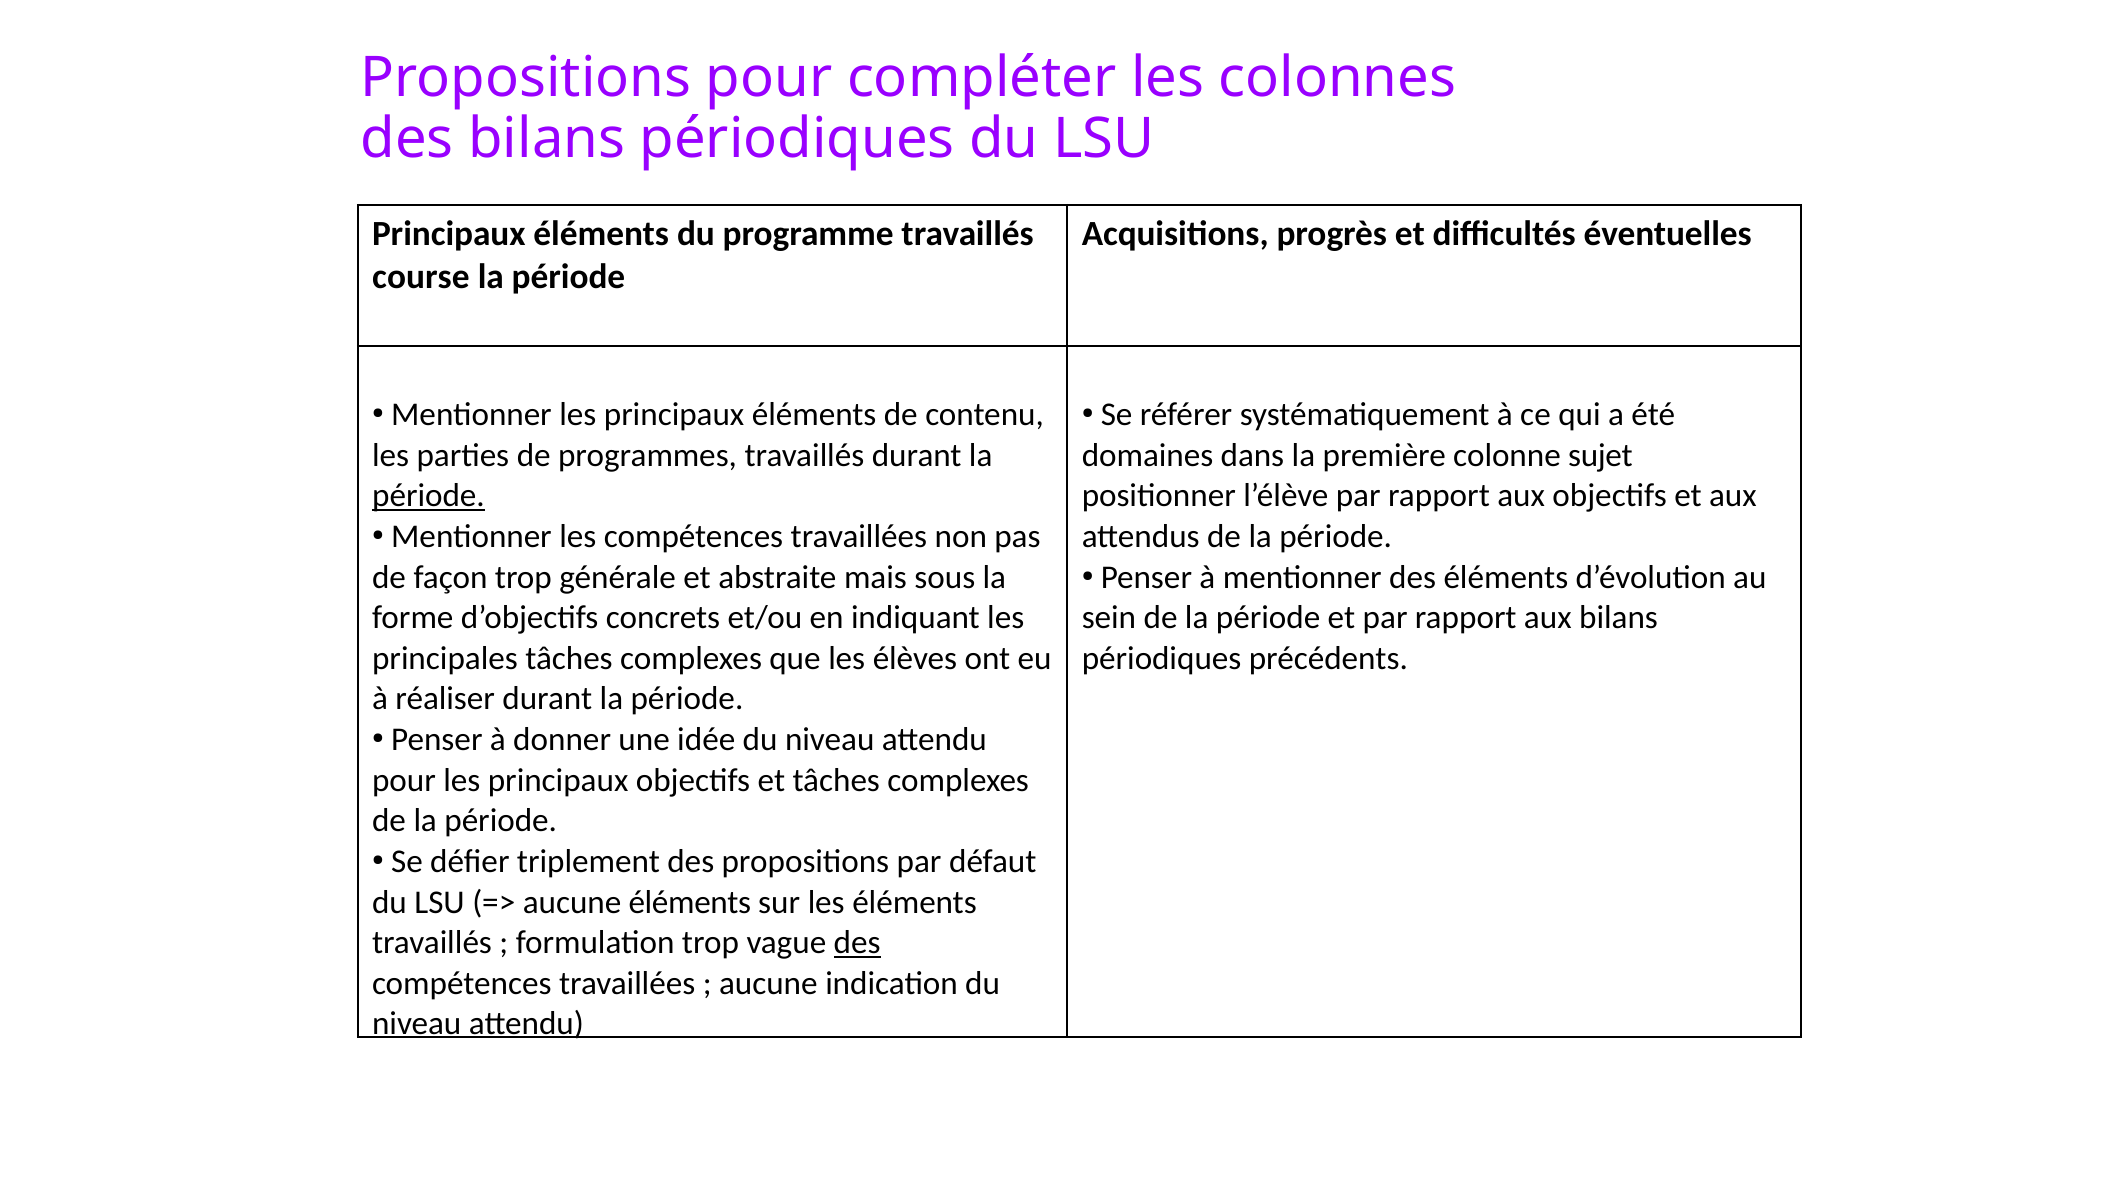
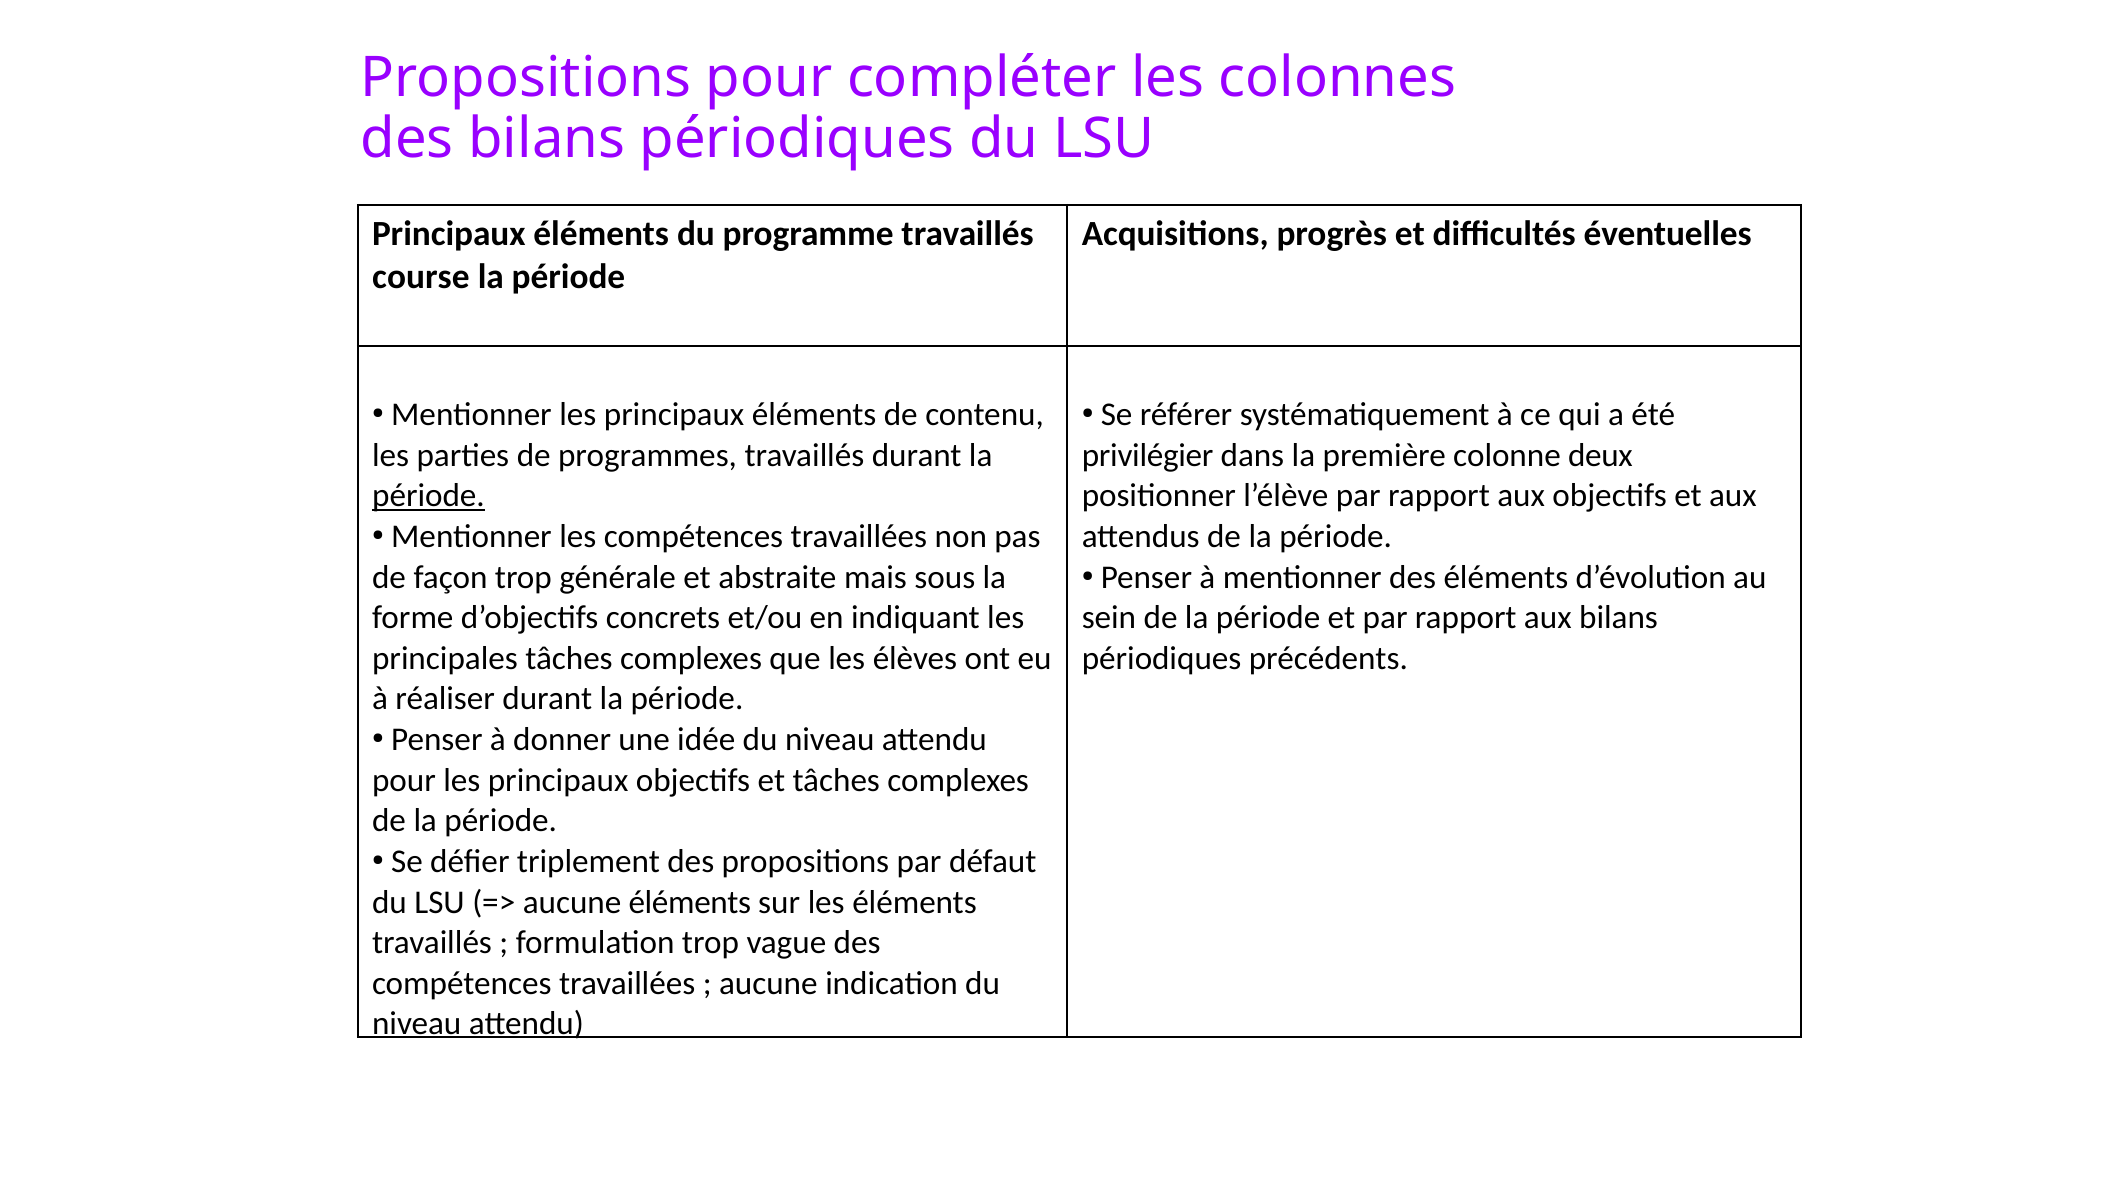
domaines: domaines -> privilégier
sujet: sujet -> deux
des at (857, 943) underline: present -> none
